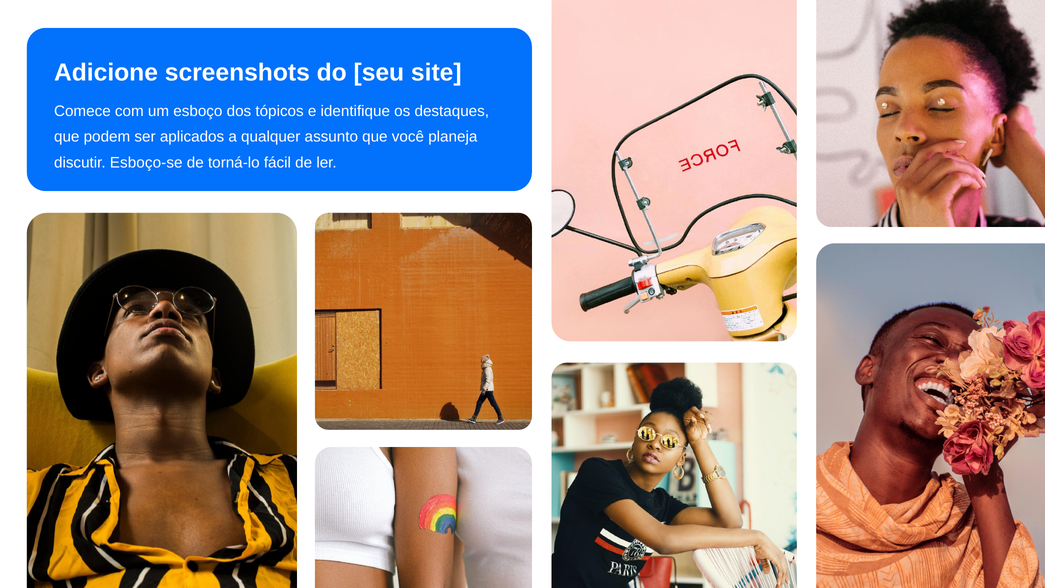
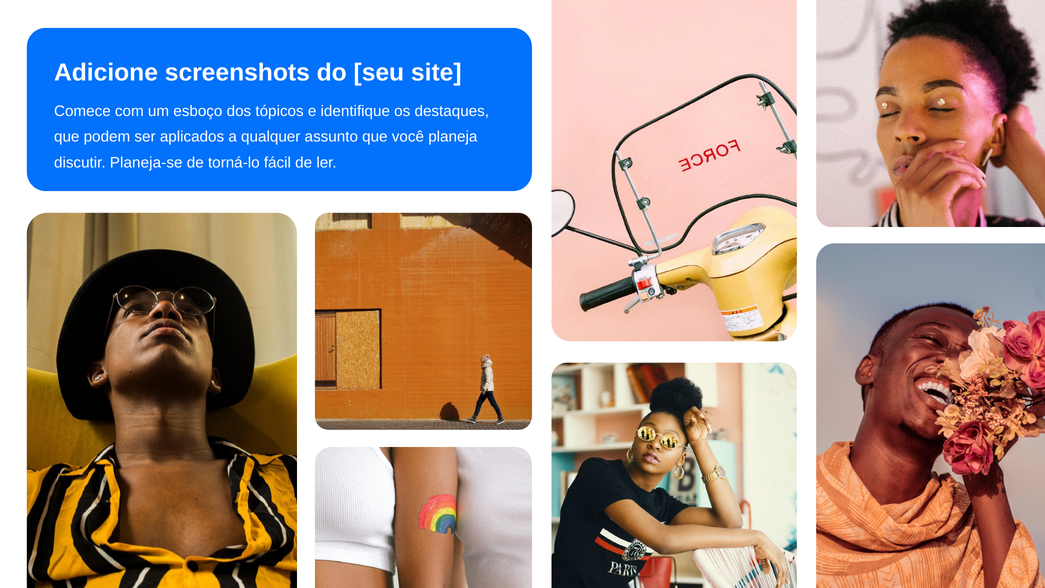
Esboço-se: Esboço-se -> Planeja-se
